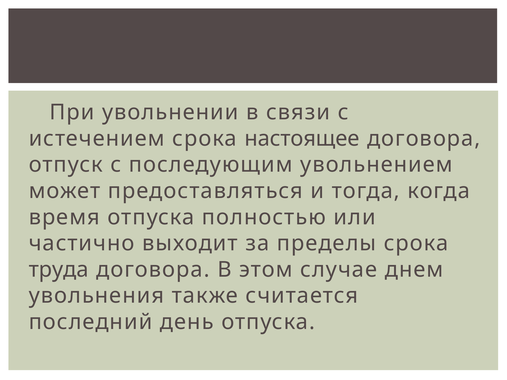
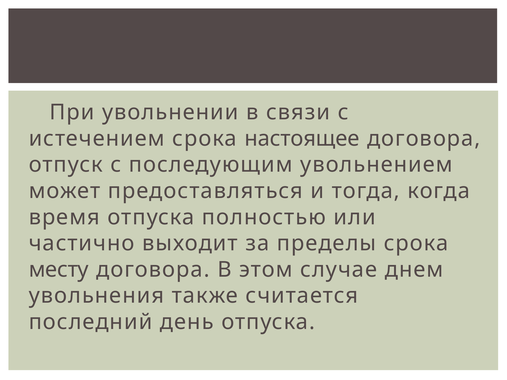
труда: труда -> месту
